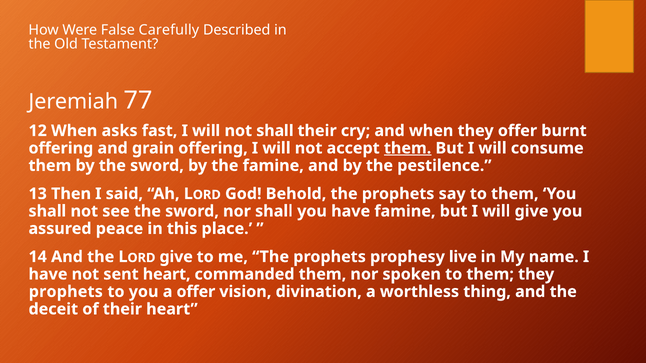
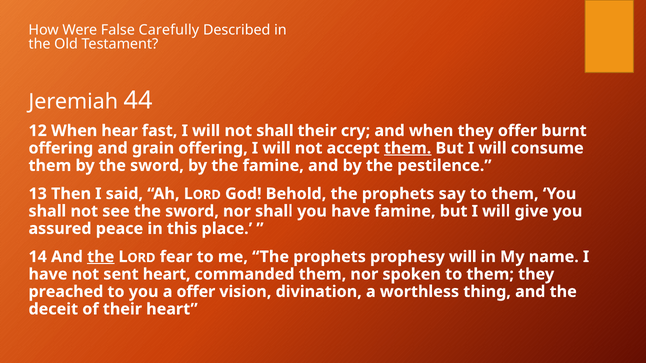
77: 77 -> 44
asks: asks -> hear
the at (101, 257) underline: none -> present
LORD give: give -> fear
prophesy live: live -> will
prophets at (66, 292): prophets -> preached
